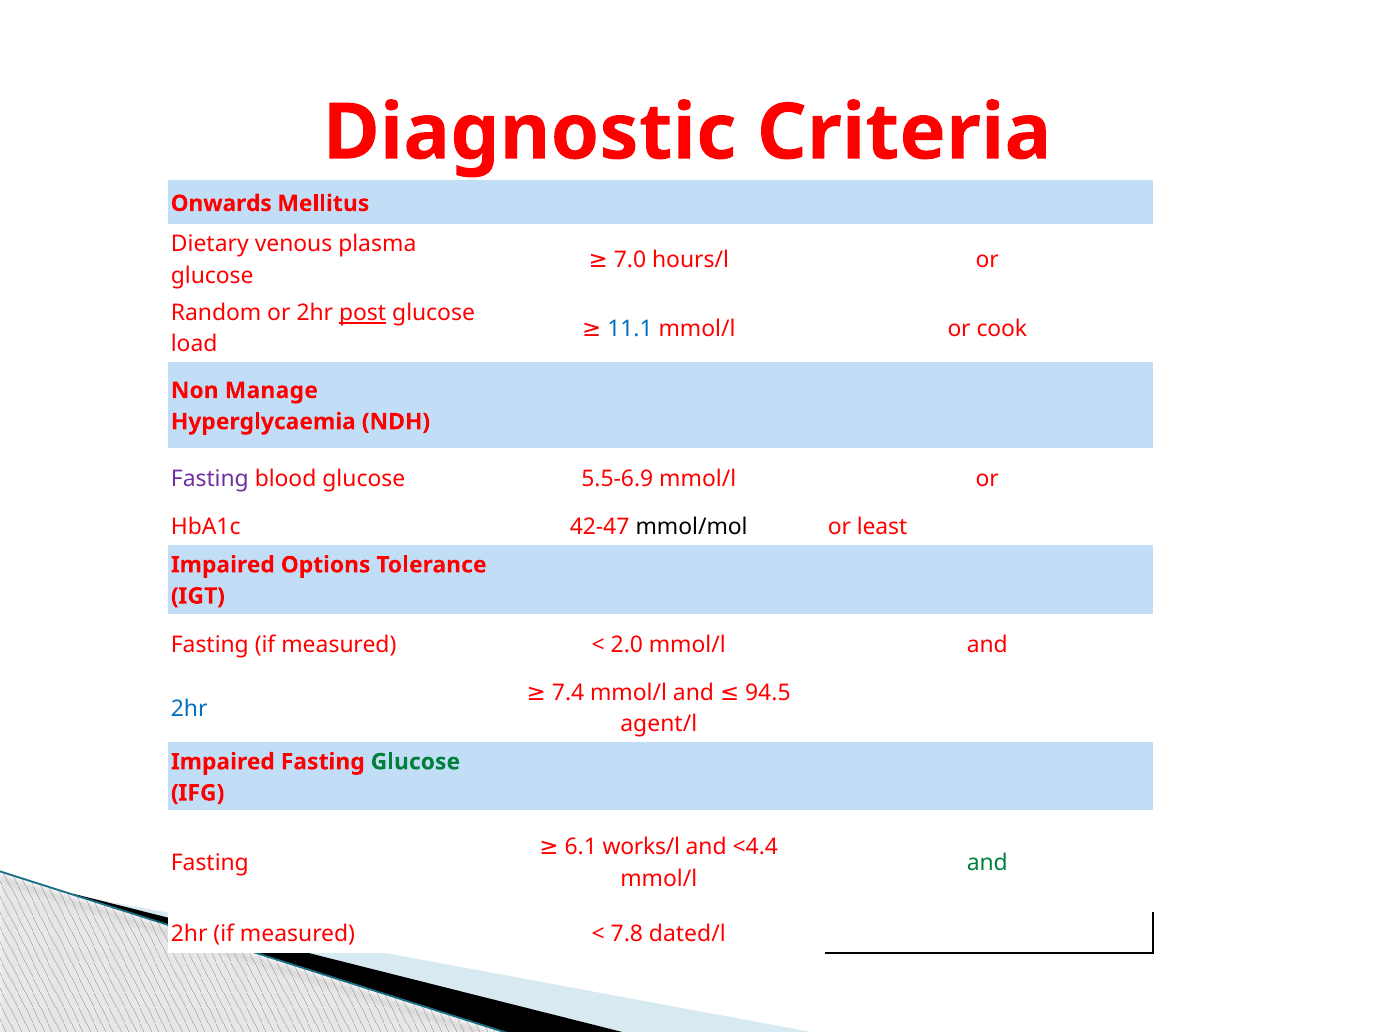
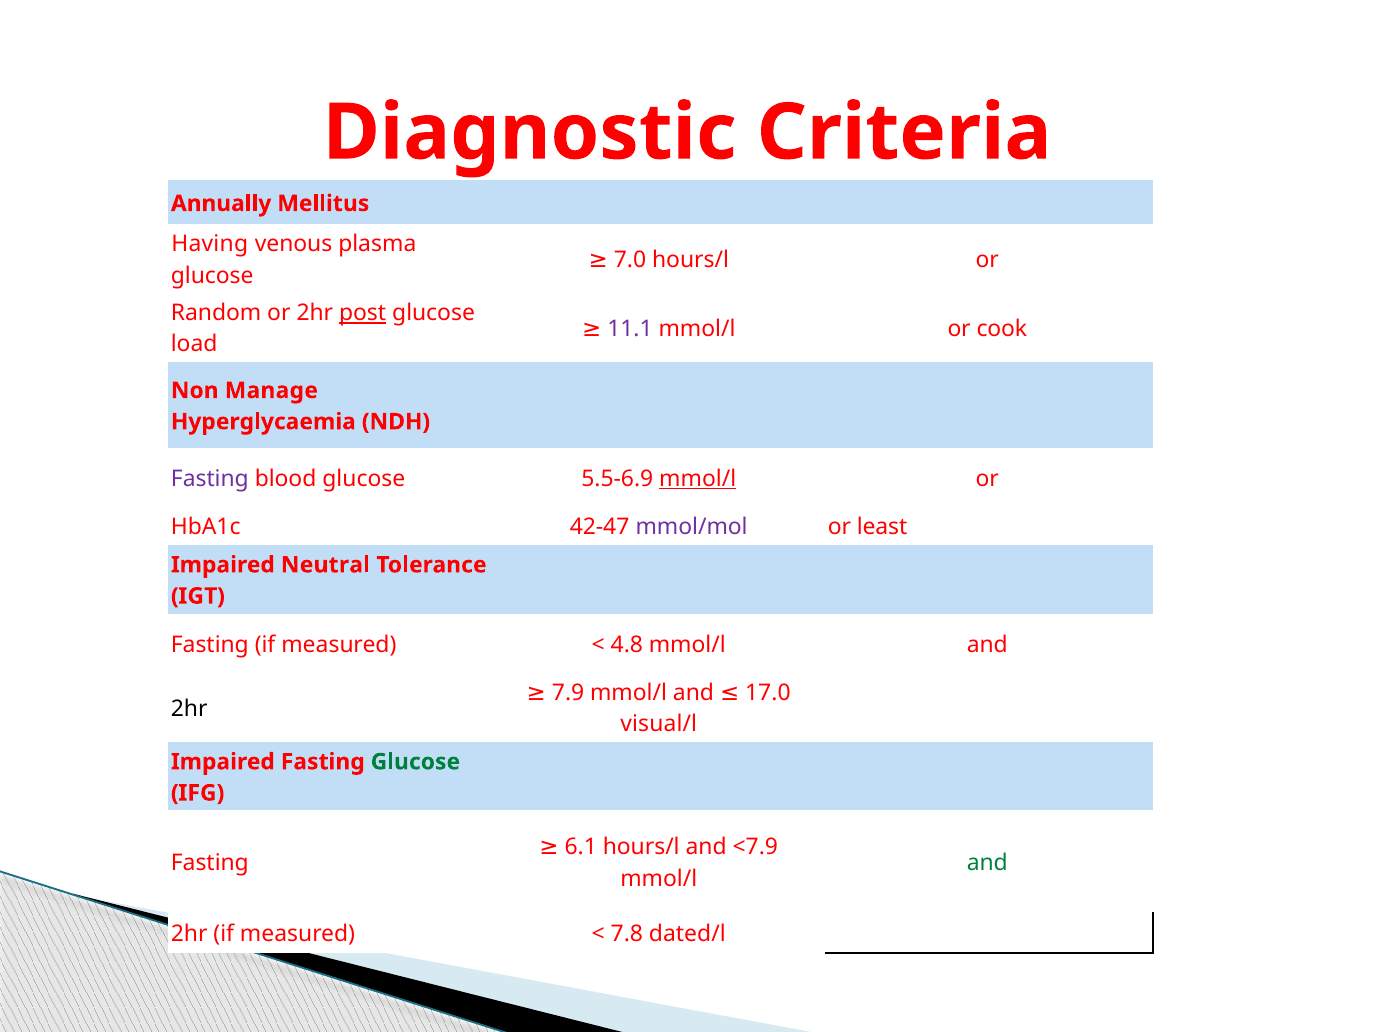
Onwards: Onwards -> Annually
Dietary: Dietary -> Having
11.1 colour: blue -> purple
mmol/l at (698, 479) underline: none -> present
mmol/mol colour: black -> purple
Options: Options -> Neutral
2.0: 2.0 -> 4.8
7.4: 7.4 -> 7.9
94.5: 94.5 -> 17.0
2hr at (189, 708) colour: blue -> black
agent/l: agent/l -> visual/l
6.1 works/l: works/l -> hours/l
<4.4: <4.4 -> <7.9
